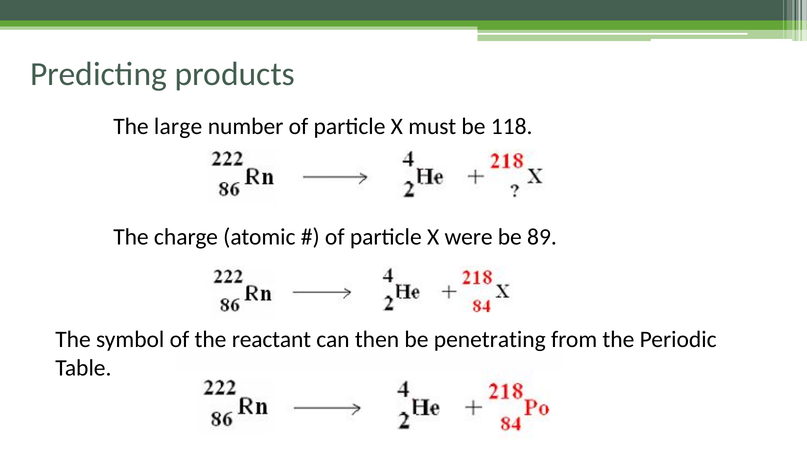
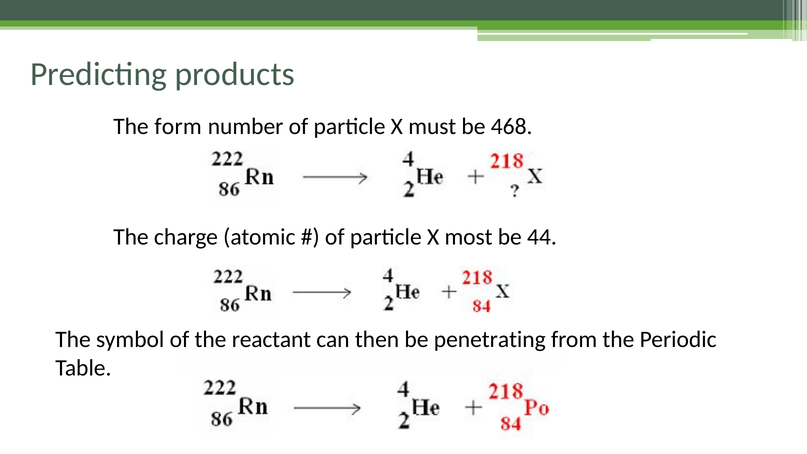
large: large -> form
118: 118 -> 468
were: were -> most
89: 89 -> 44
